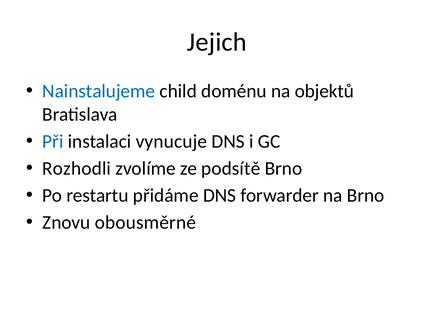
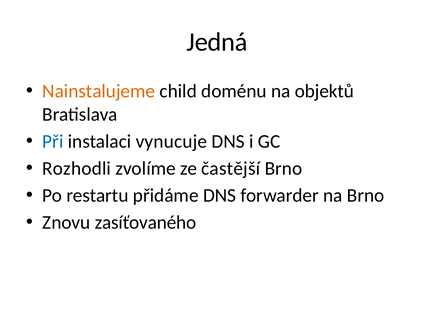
Jejich: Jejich -> Jedná
Nainstalujeme colour: blue -> orange
podsítě: podsítě -> častější
obousměrné: obousměrné -> zasíťovaného
